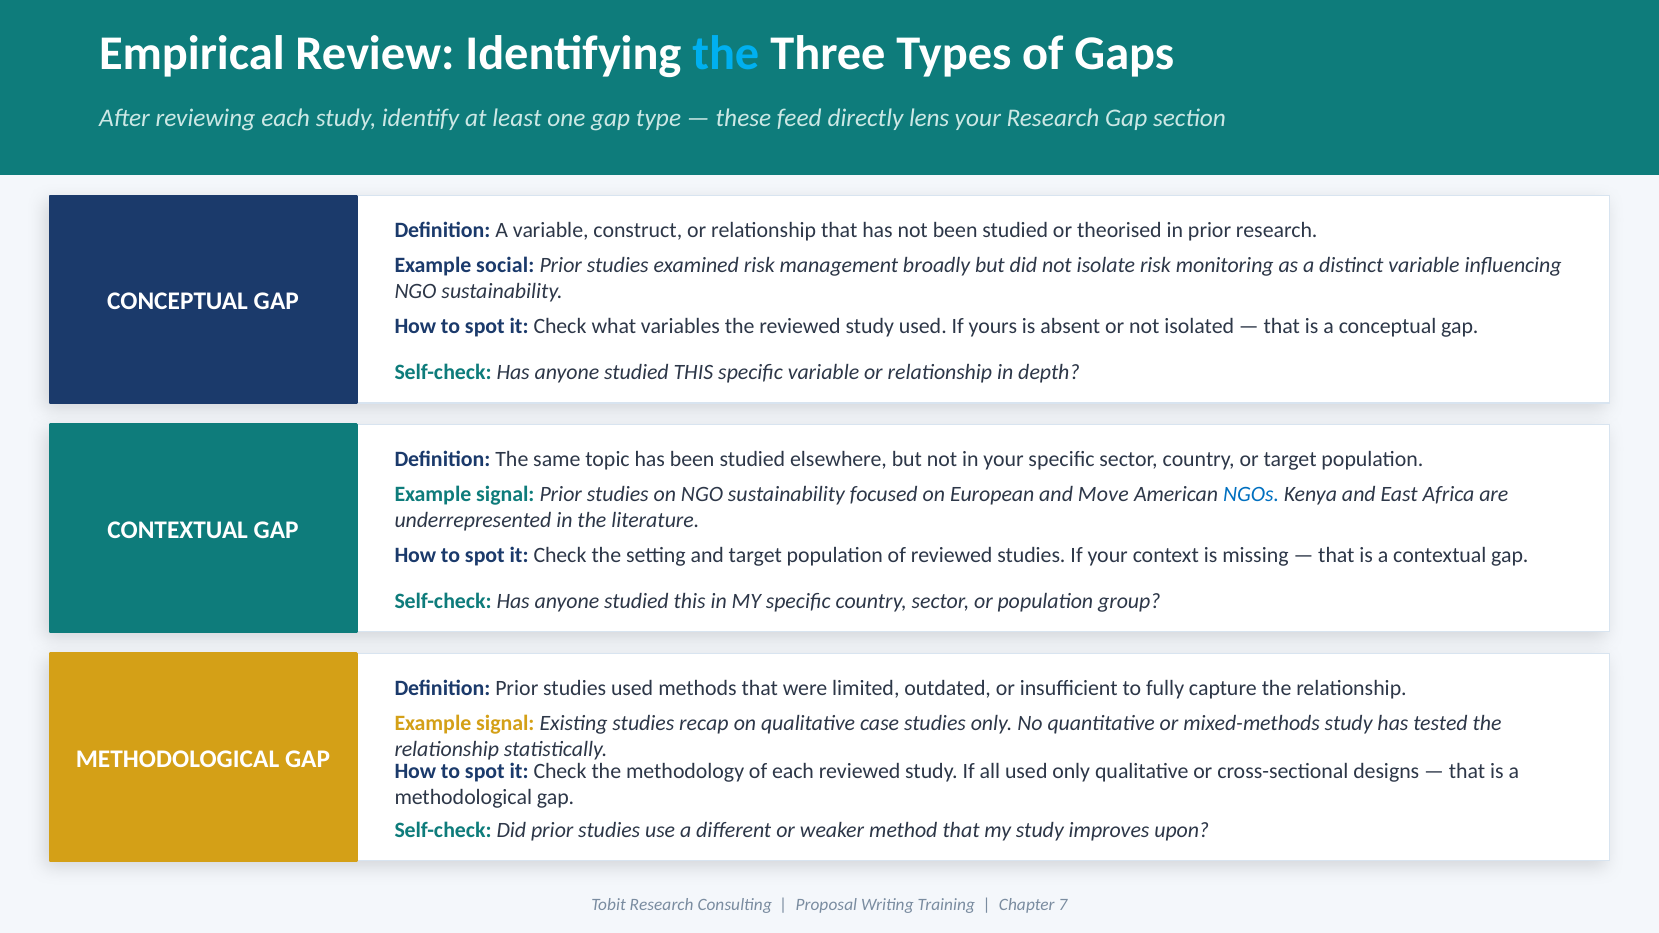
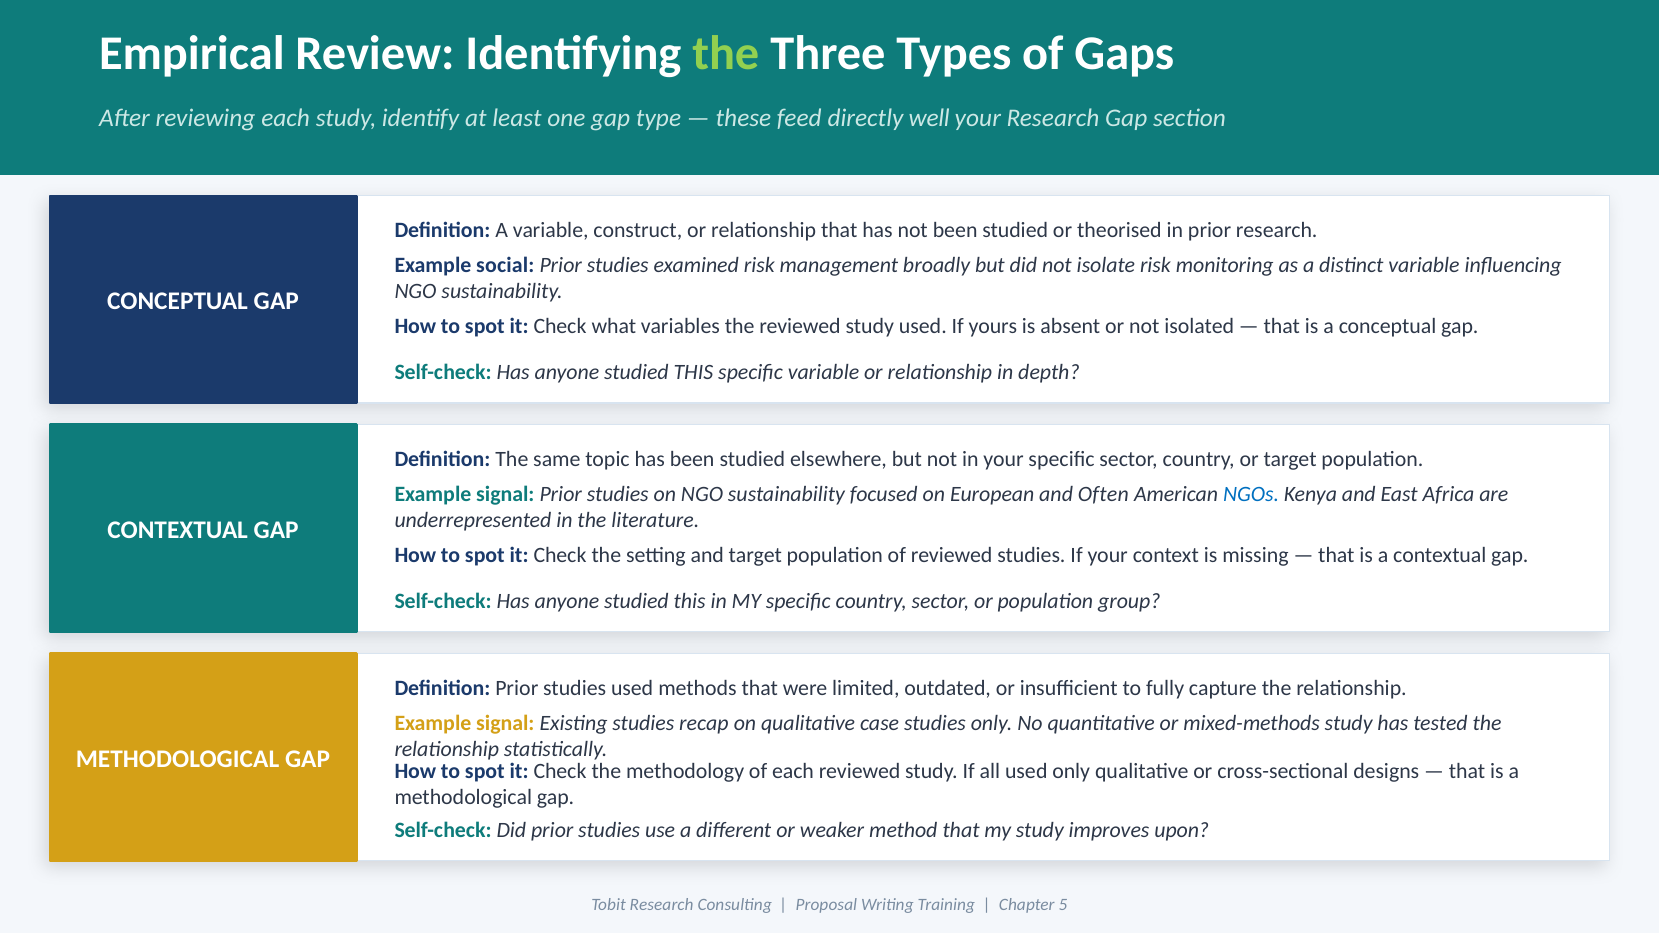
the at (726, 54) colour: light blue -> light green
lens: lens -> well
Move: Move -> Often
7: 7 -> 5
